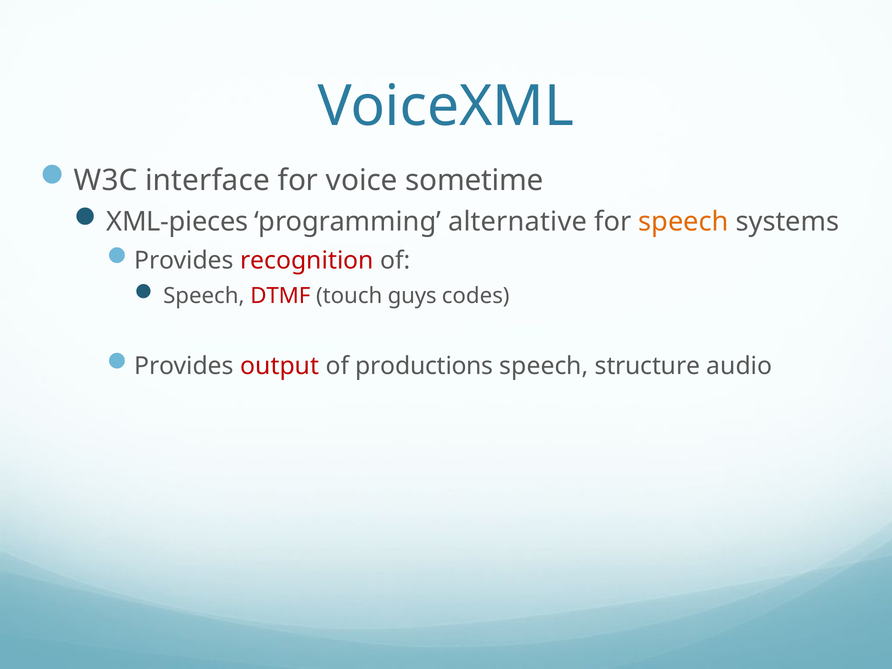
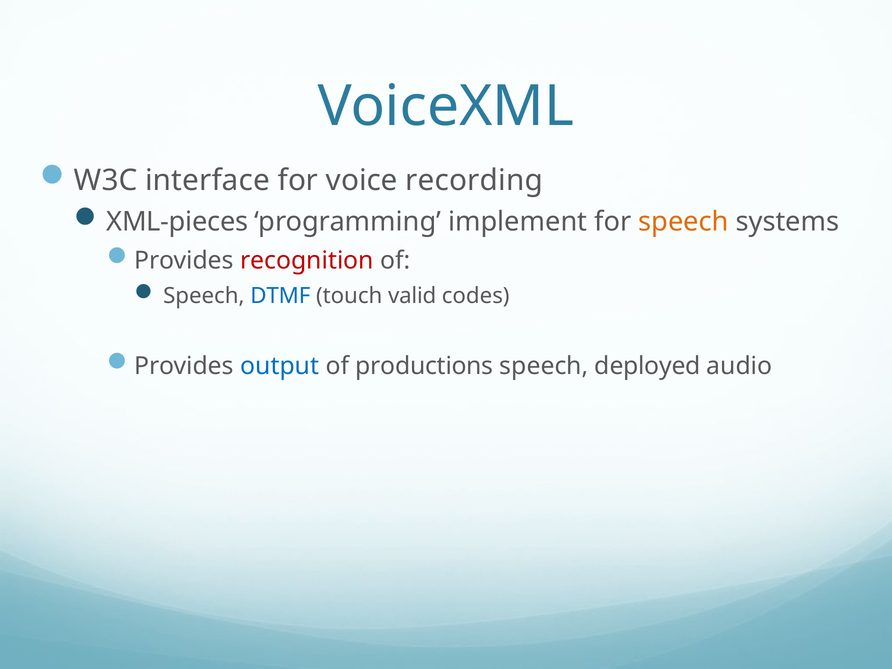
sometime: sometime -> recording
alternative: alternative -> implement
DTMF colour: red -> blue
guys: guys -> valid
output colour: red -> blue
structure: structure -> deployed
